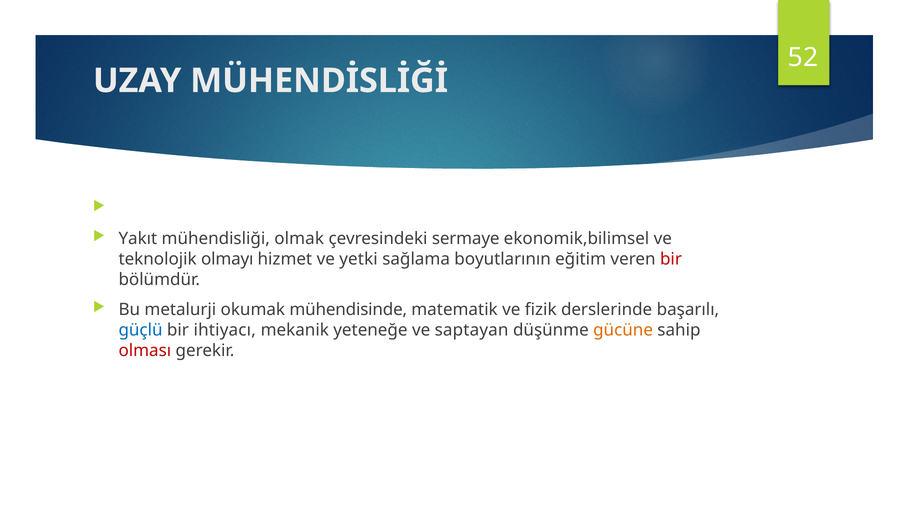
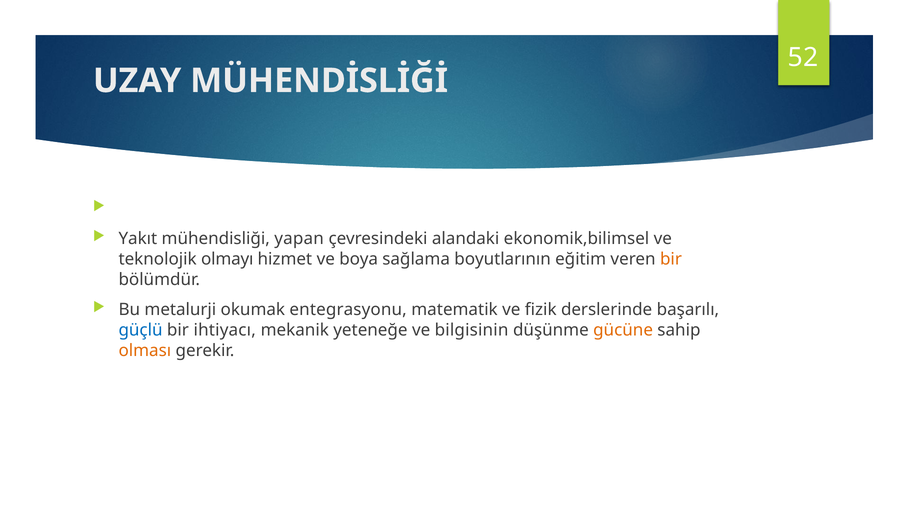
olmak: olmak -> yapan
sermaye: sermaye -> alandaki
yetki: yetki -> boya
bir at (671, 259) colour: red -> orange
mühendisinde: mühendisinde -> entegrasyonu
saptayan: saptayan -> bilgisinin
olması colour: red -> orange
